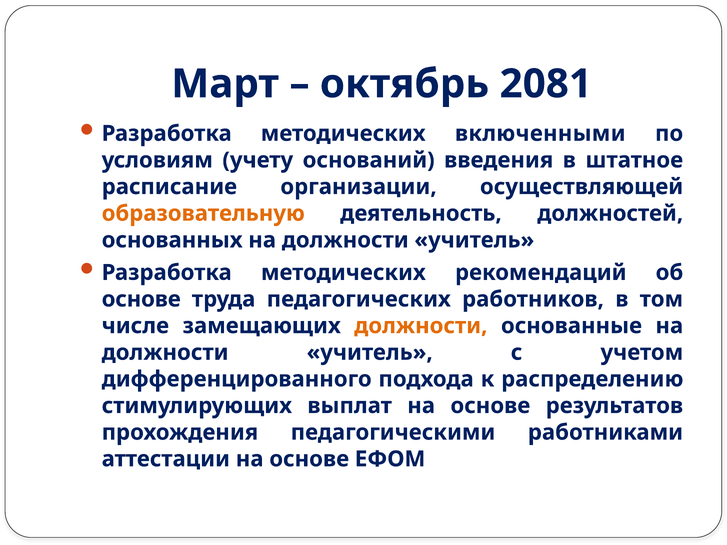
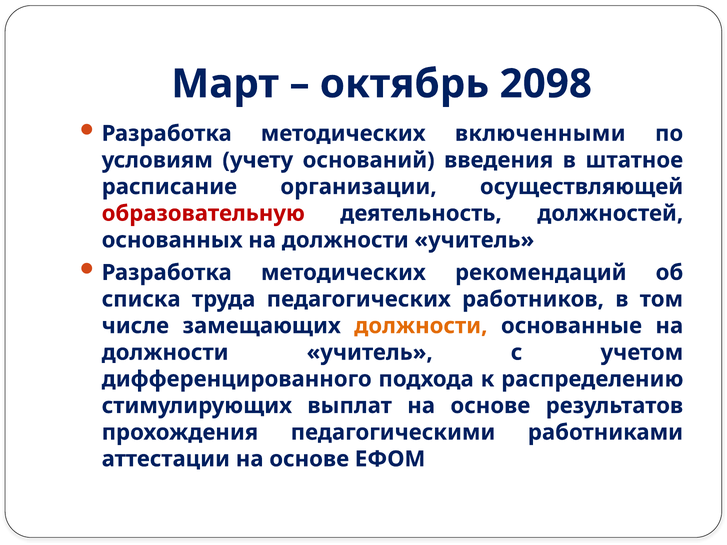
2081: 2081 -> 2098
образовательную colour: orange -> red
основе at (141, 299): основе -> списка
